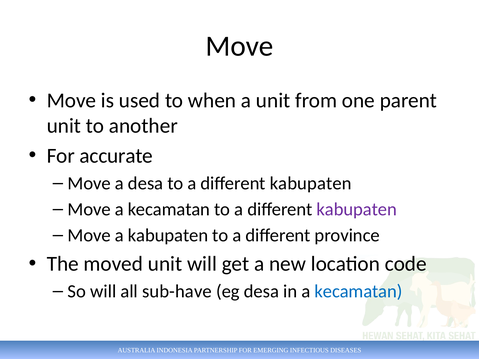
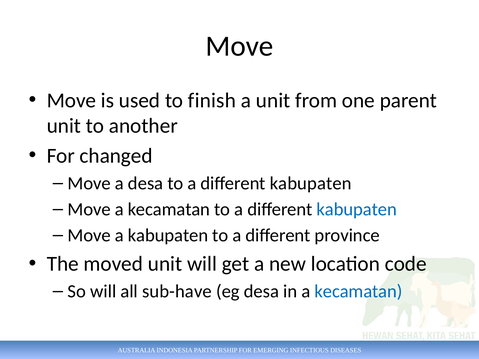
when: when -> finish
accurate: accurate -> changed
kabupaten at (357, 209) colour: purple -> blue
